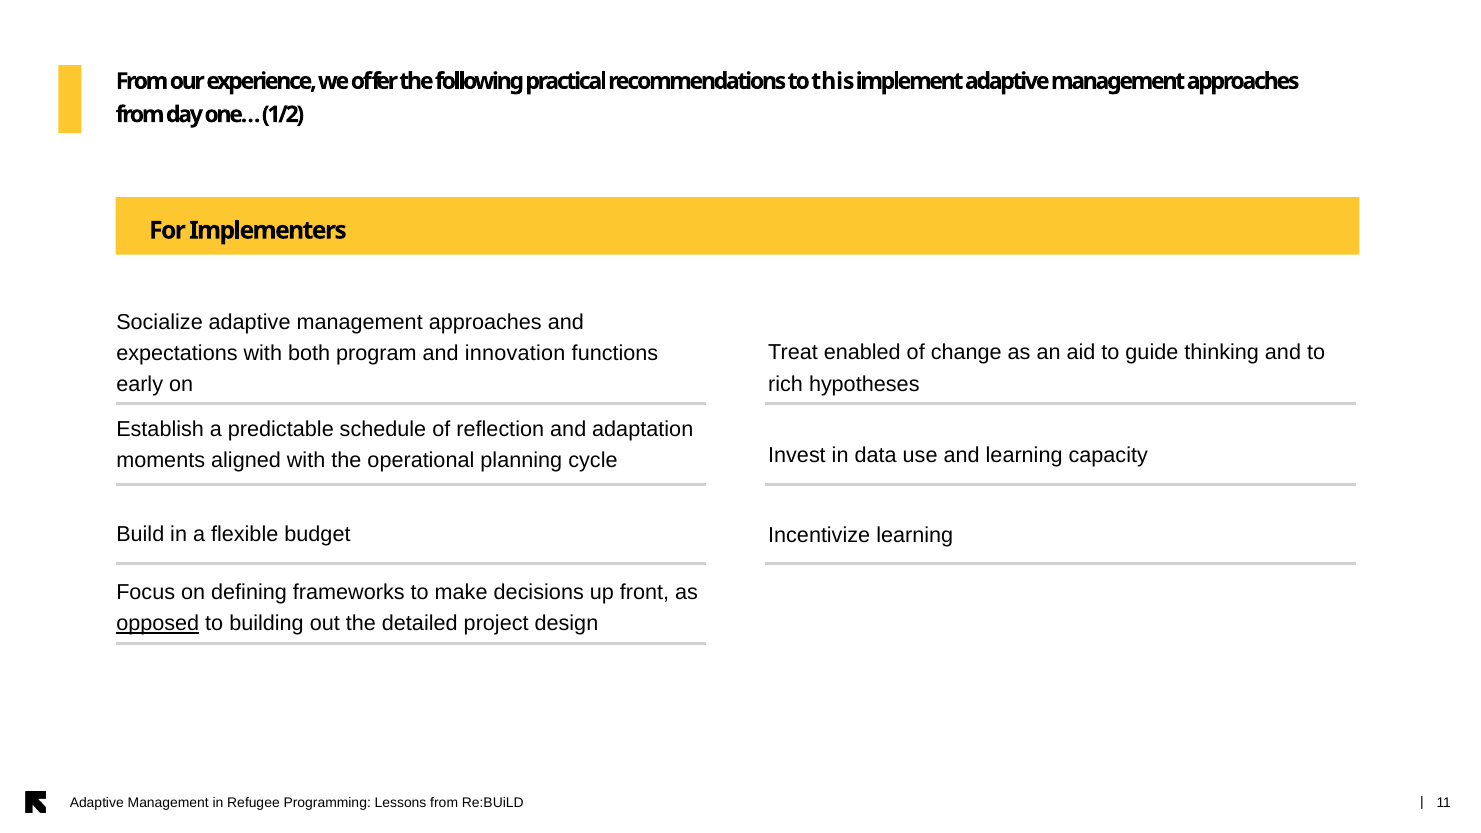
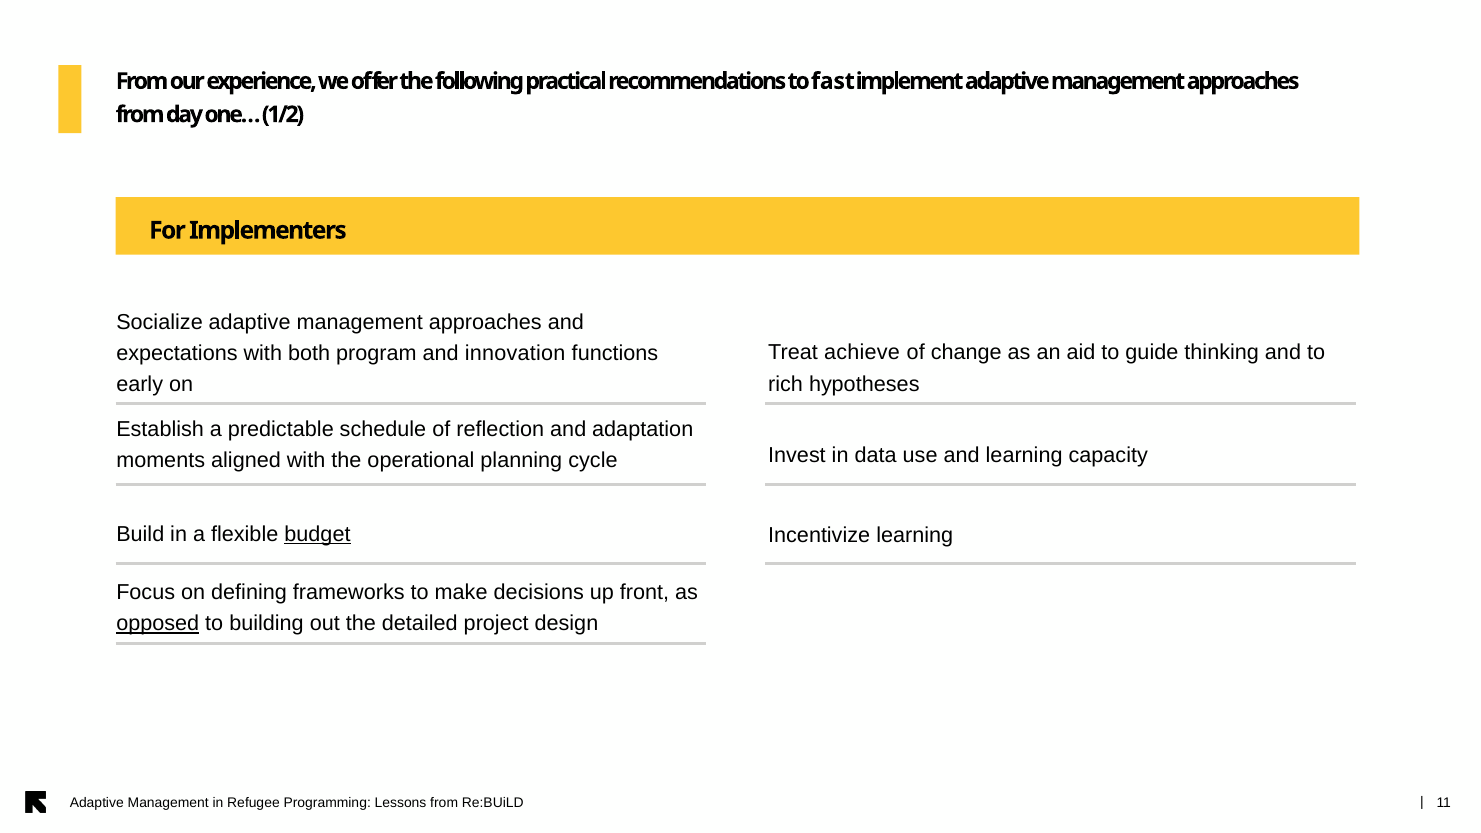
this: this -> fast
enabled: enabled -> achieve
budget underline: none -> present
